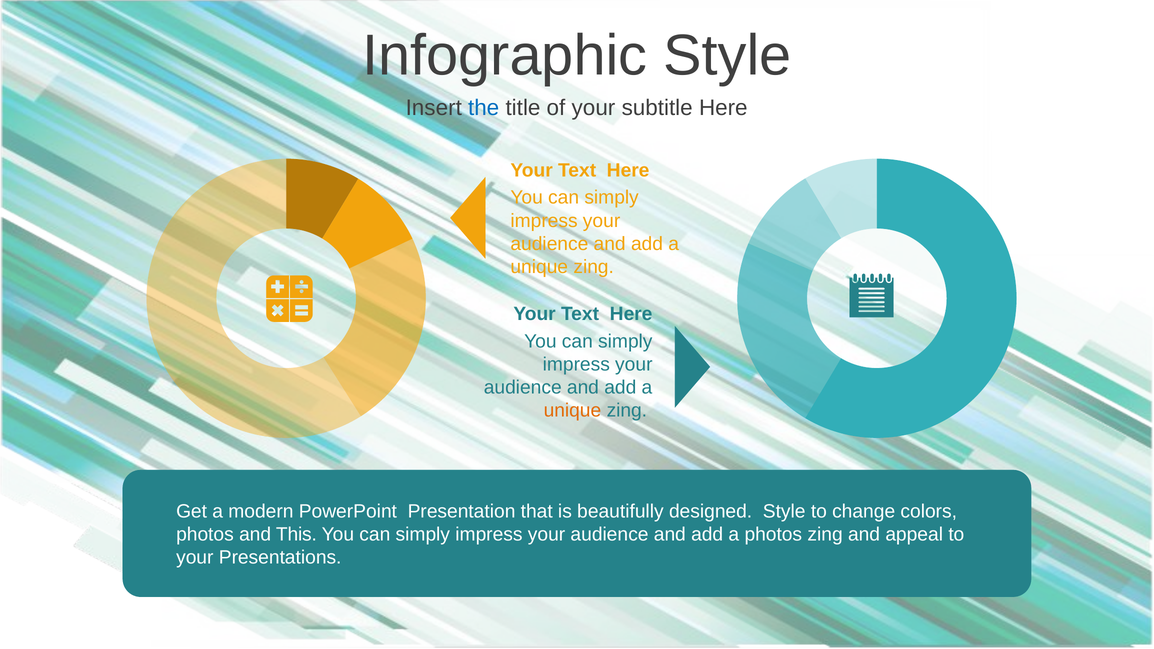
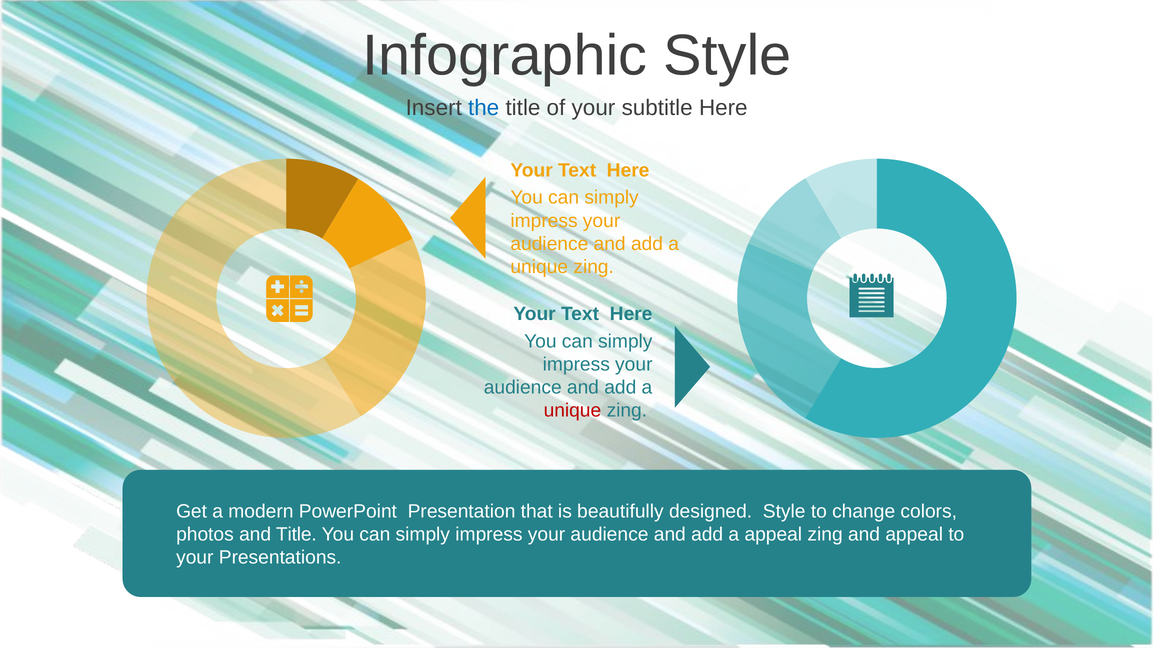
unique at (572, 411) colour: orange -> red
and This: This -> Title
a photos: photos -> appeal
